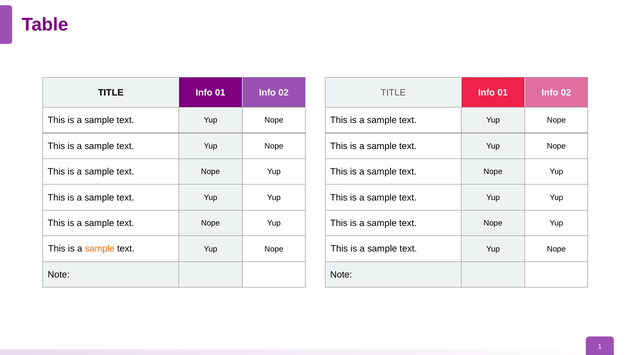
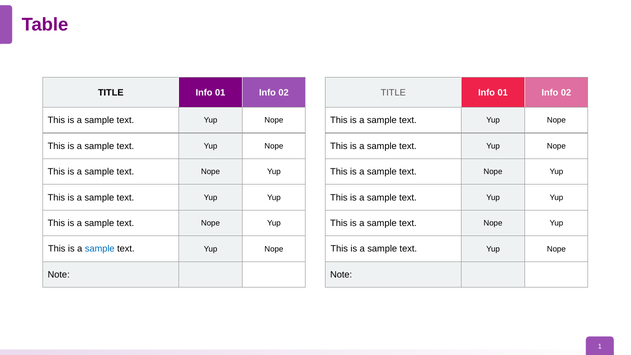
sample at (100, 249) colour: orange -> blue
